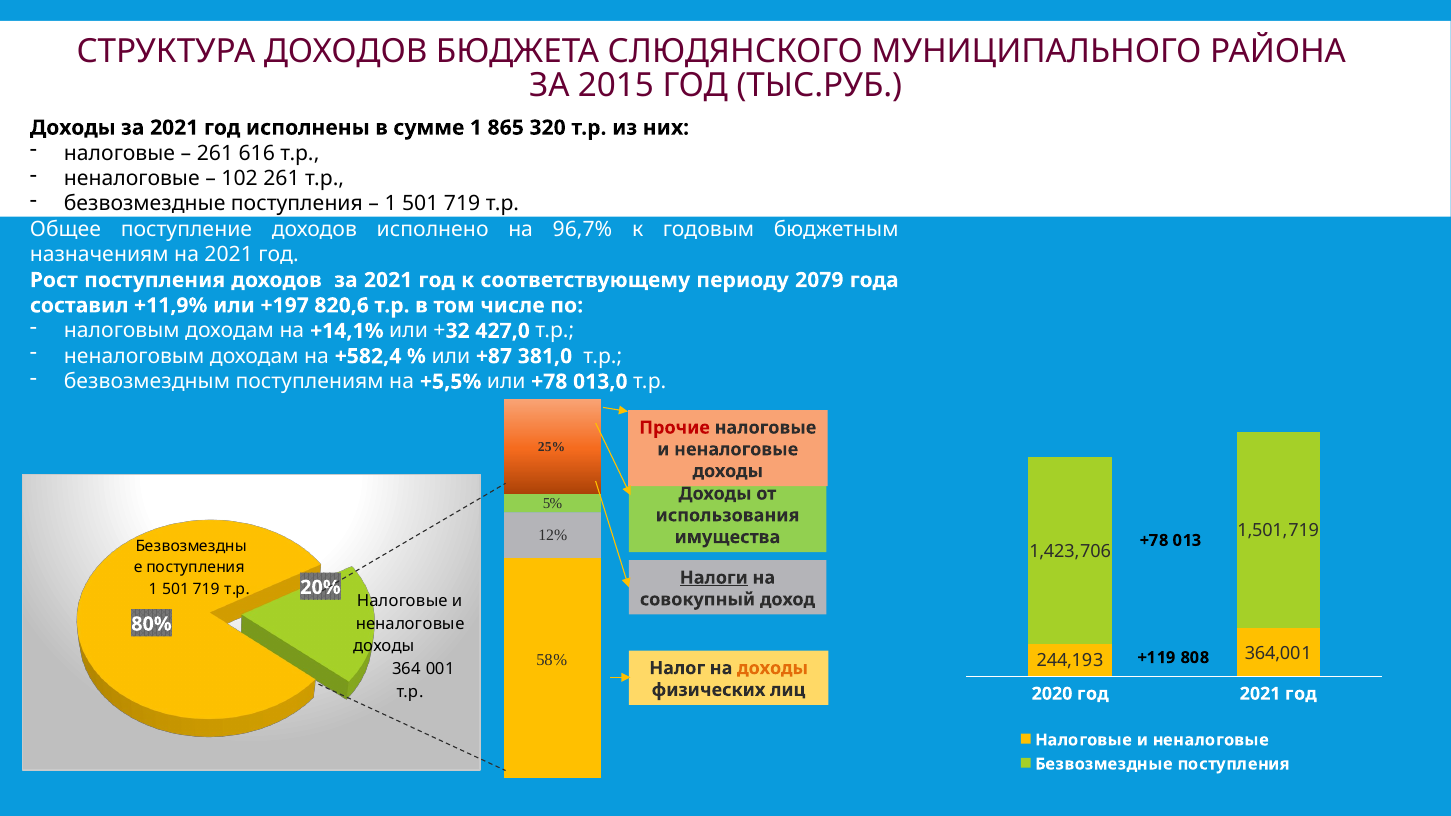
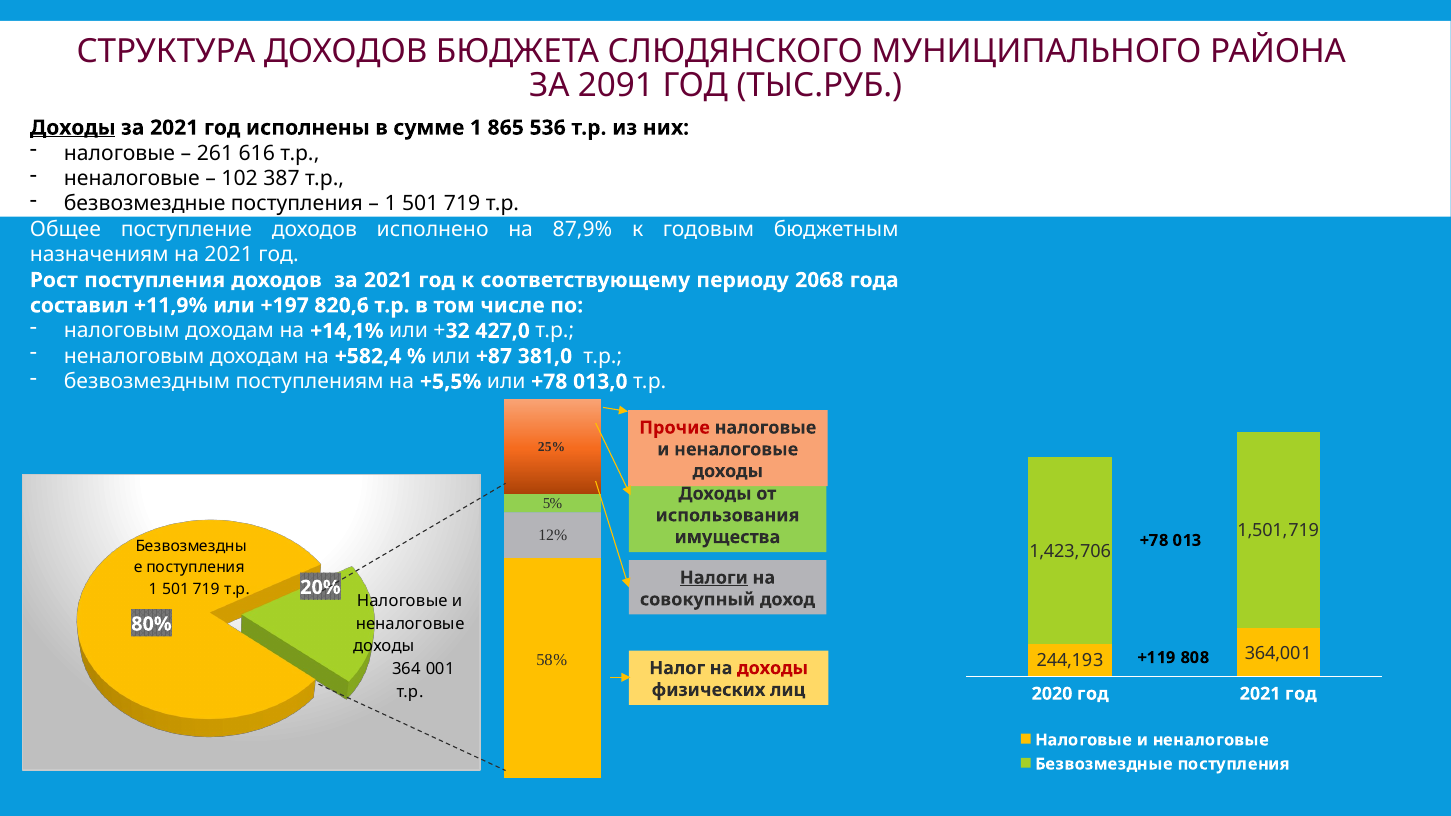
2015: 2015 -> 2091
Доходы at (73, 128) underline: none -> present
320: 320 -> 536
102 261: 261 -> 387
96,7%: 96,7% -> 87,9%
2079: 2079 -> 2068
доходы at (773, 668) colour: orange -> red
